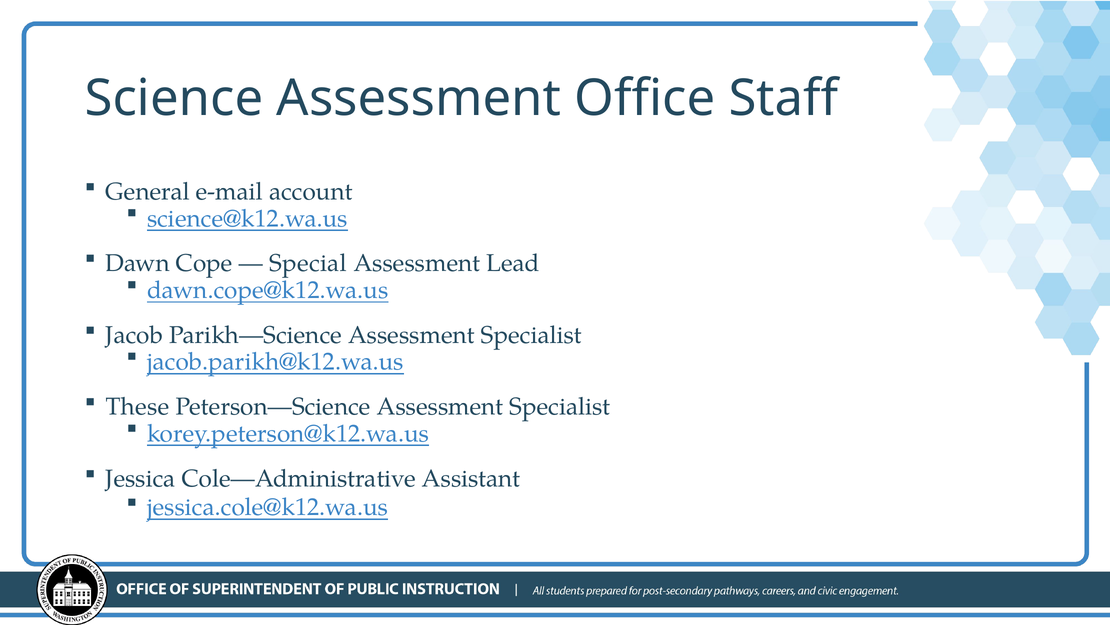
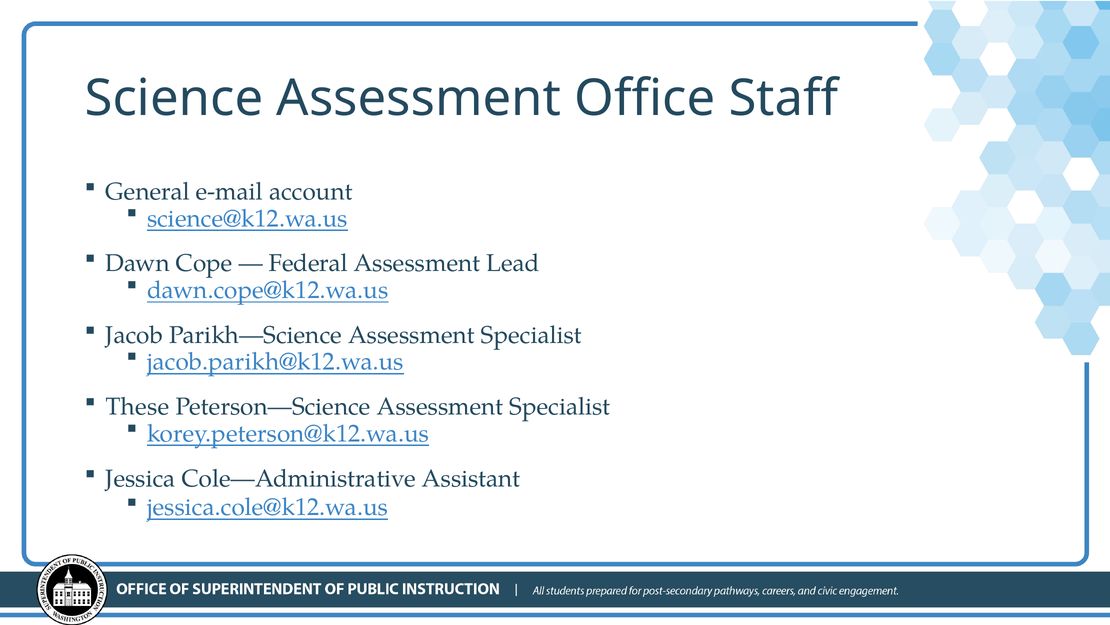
Special: Special -> Federal
